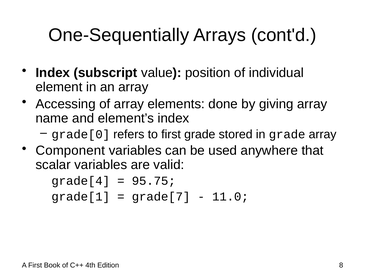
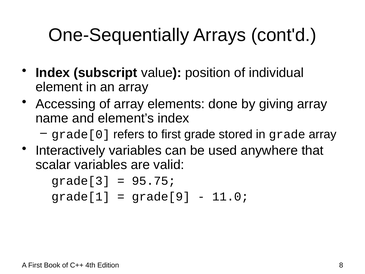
Component: Component -> Interactively
grade[4: grade[4 -> grade[3
grade[7: grade[7 -> grade[9
